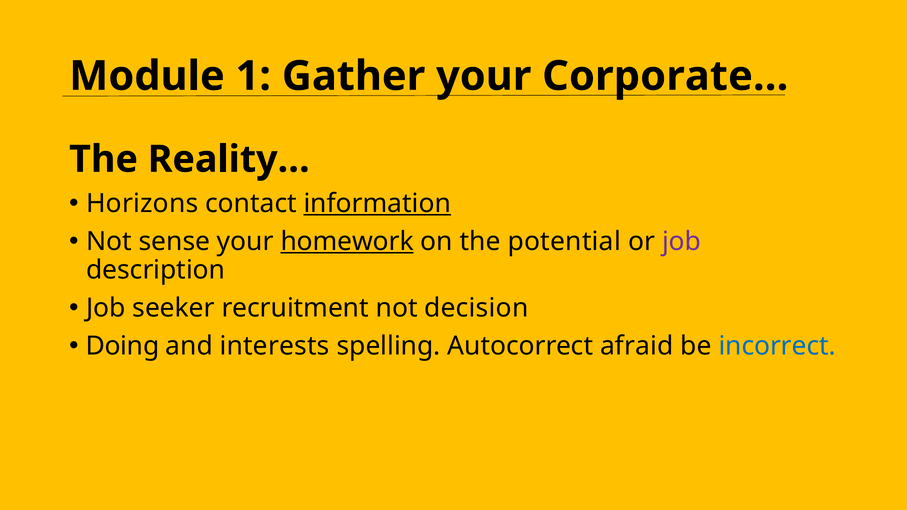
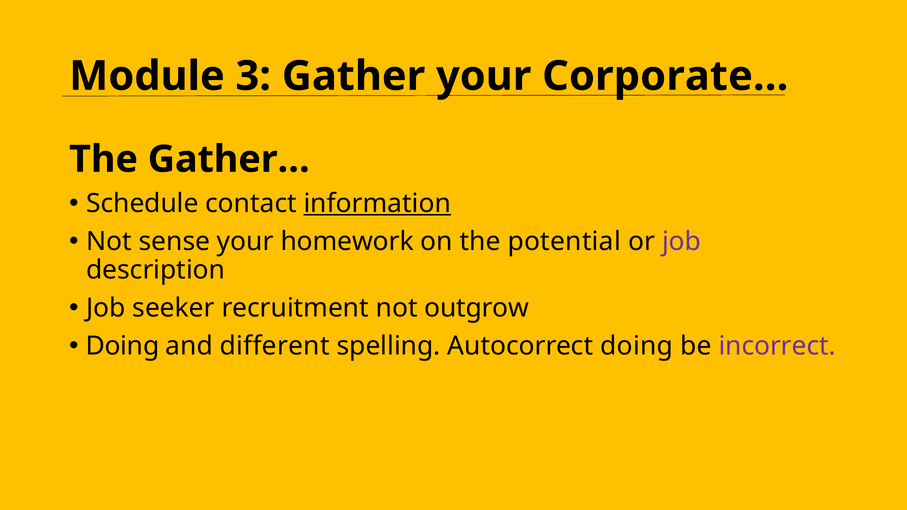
1: 1 -> 3
Reality…: Reality… -> Gather…
Horizons: Horizons -> Schedule
homework underline: present -> none
decision: decision -> outgrow
interests: interests -> different
Autocorrect afraid: afraid -> doing
incorrect colour: blue -> purple
